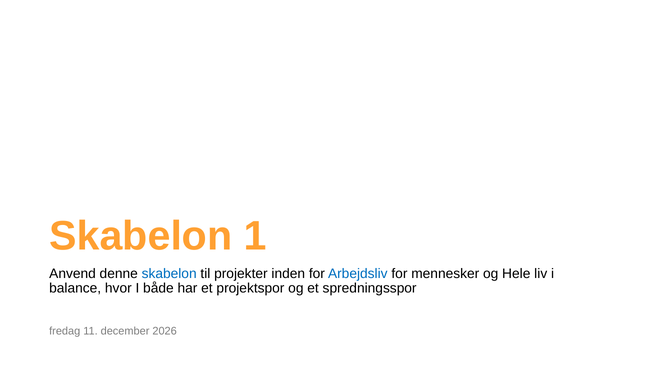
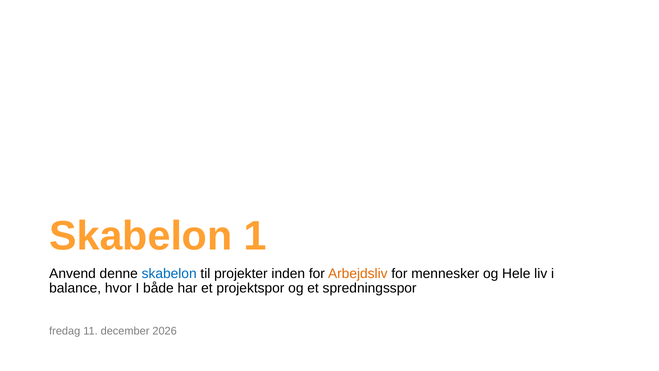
Arbejdsliv colour: blue -> orange
